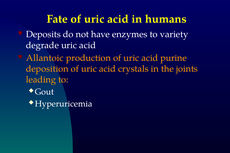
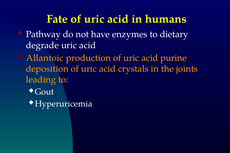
Deposits: Deposits -> Pathway
variety: variety -> dietary
